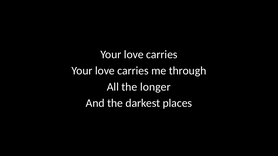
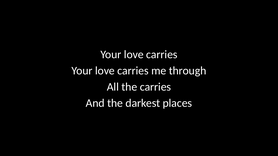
the longer: longer -> carries
